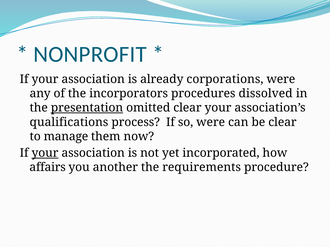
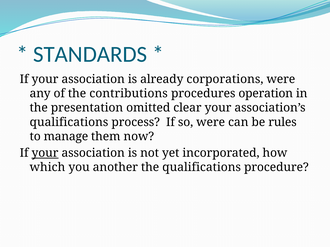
NONPROFIT: NONPROFIT -> STANDARDS
incorporators: incorporators -> contributions
dissolved: dissolved -> operation
presentation underline: present -> none
be clear: clear -> rules
affairs: affairs -> which
the requirements: requirements -> qualifications
